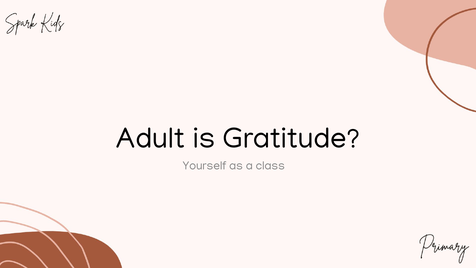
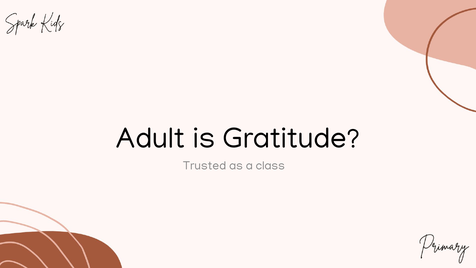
Yourself: Yourself -> Trusted
